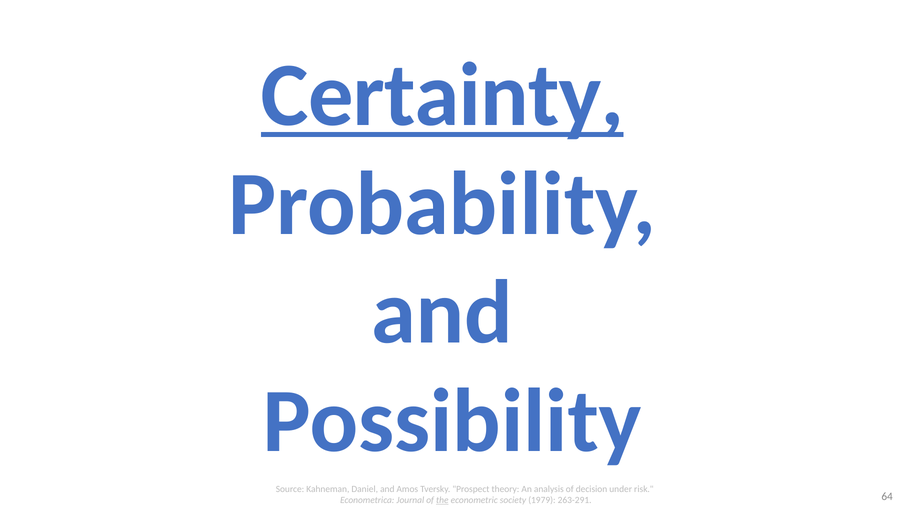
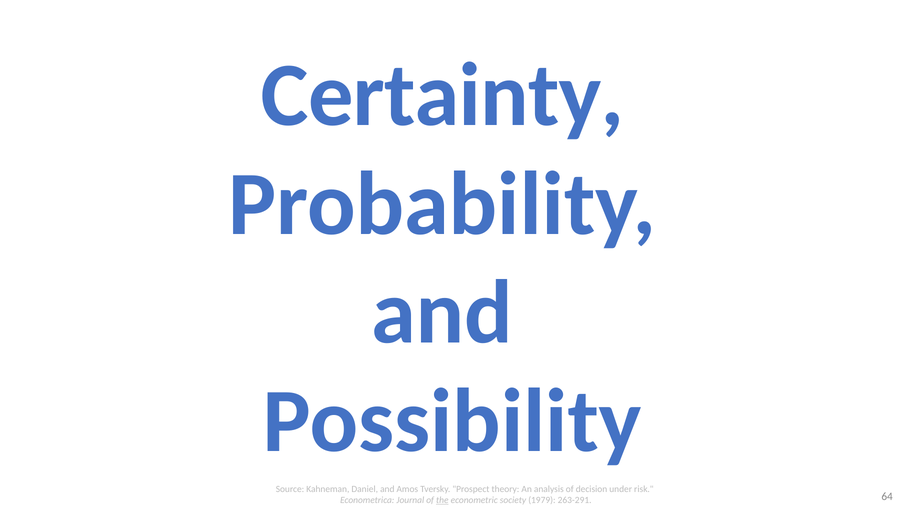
Certainty underline: present -> none
